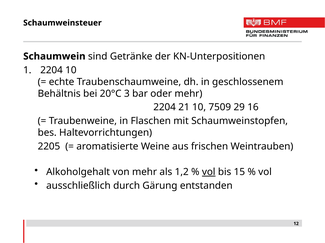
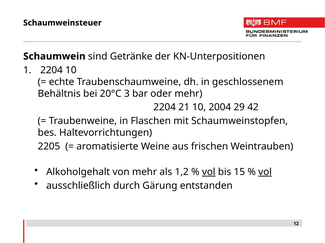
7509: 7509 -> 2004
16: 16 -> 42
vol at (265, 172) underline: none -> present
